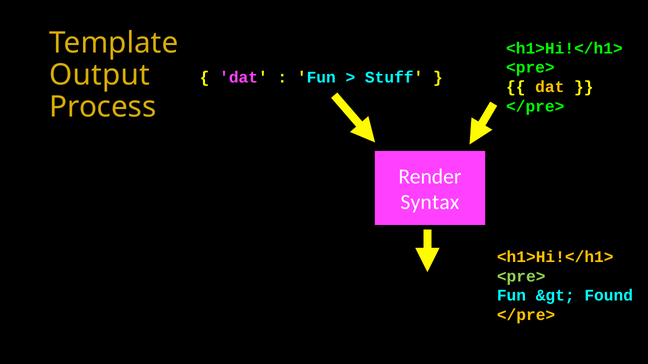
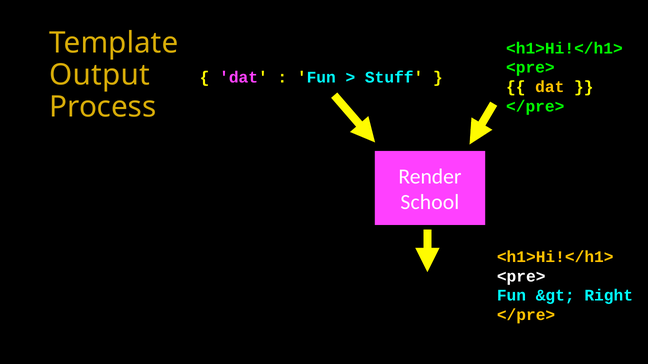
Syntax: Syntax -> School
<pre> at (521, 277) colour: light green -> white
Found: Found -> Right
